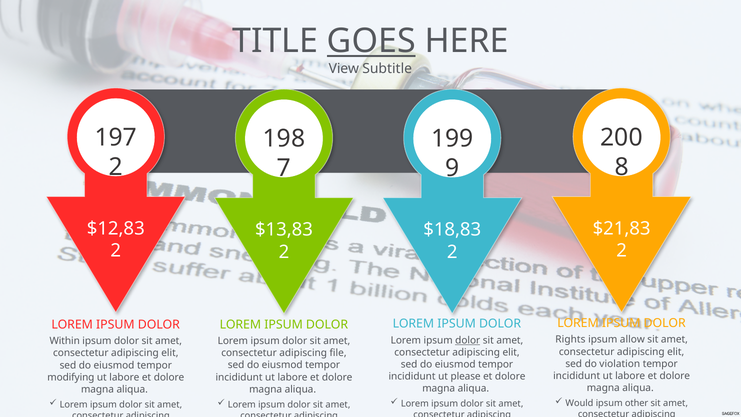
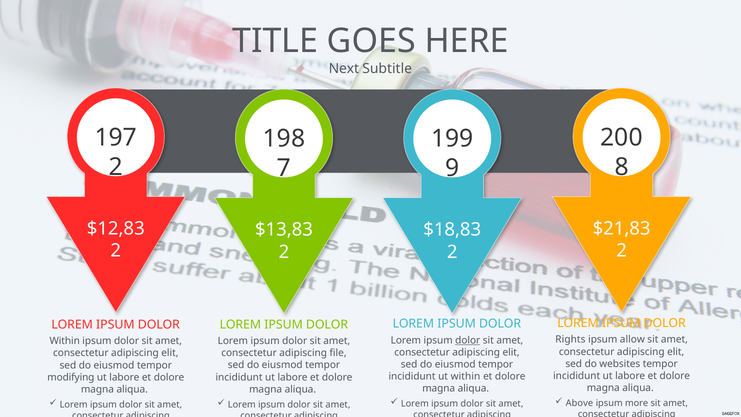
GOES underline: present -> none
View: View -> Next
violation: violation -> websites
ut please: please -> within
Would: Would -> Above
other: other -> more
